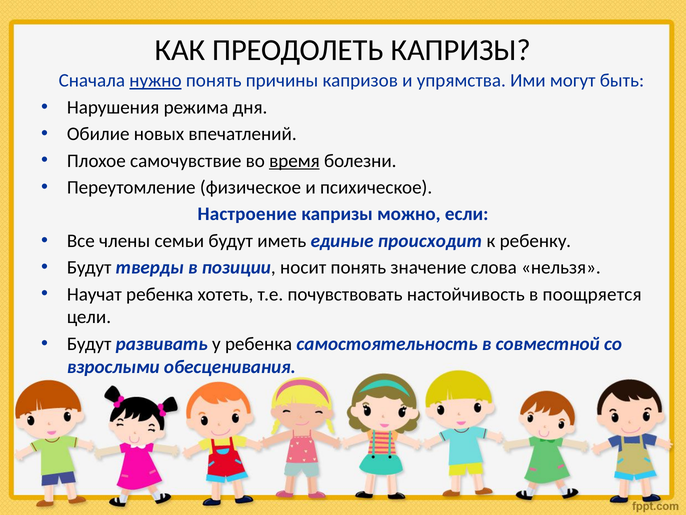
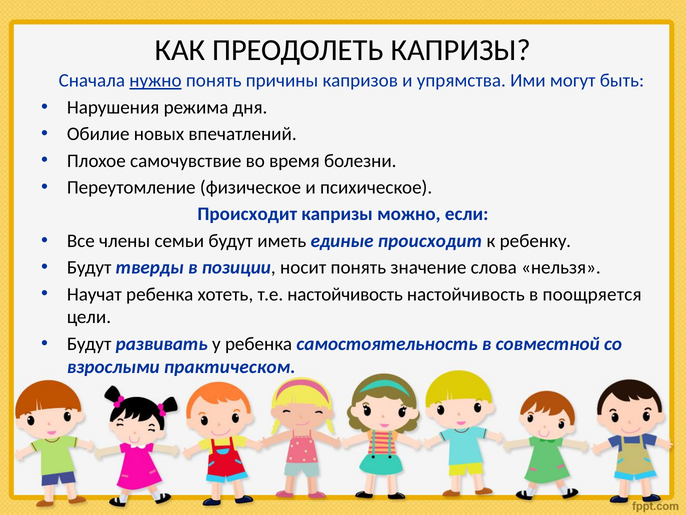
время underline: present -> none
Настроение at (247, 214): Настроение -> Происходит
т.е почувствовать: почувствовать -> настойчивость
обесценивания: обесценивания -> практическом
